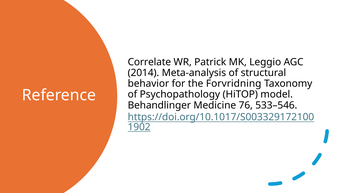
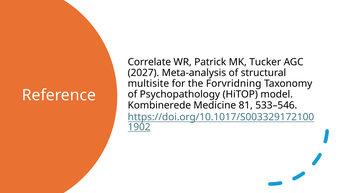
Leggio: Leggio -> Tucker
2014: 2014 -> 2027
behavior: behavior -> multisite
Behandlinger: Behandlinger -> Kombinerede
76: 76 -> 81
